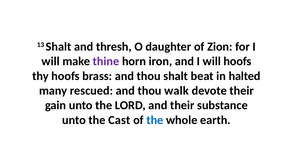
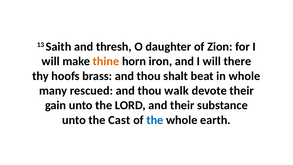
13 Shalt: Shalt -> Saith
thine colour: purple -> orange
will hoofs: hoofs -> there
in halted: halted -> whole
